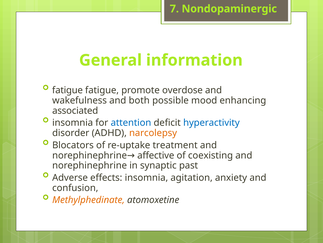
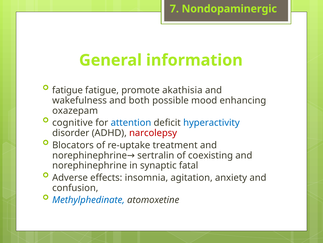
overdose: overdose -> akathisia
associated: associated -> oxazepam
insomnia at (73, 122): insomnia -> cognitive
narcolepsy colour: orange -> red
affective: affective -> sertralin
past: past -> fatal
Methylphedinate colour: orange -> blue
